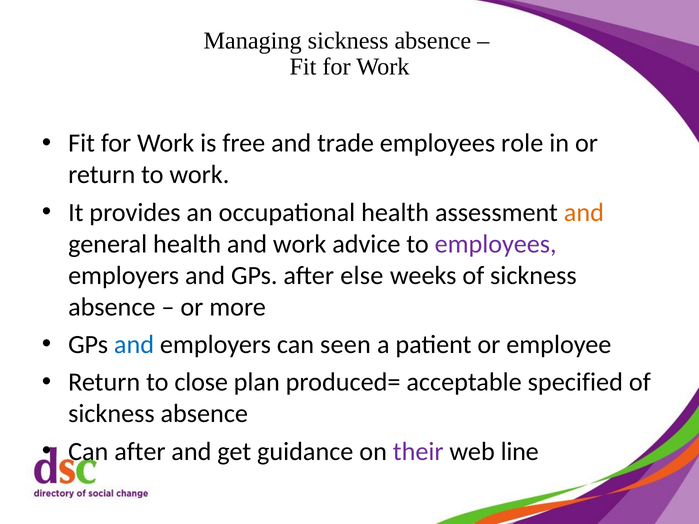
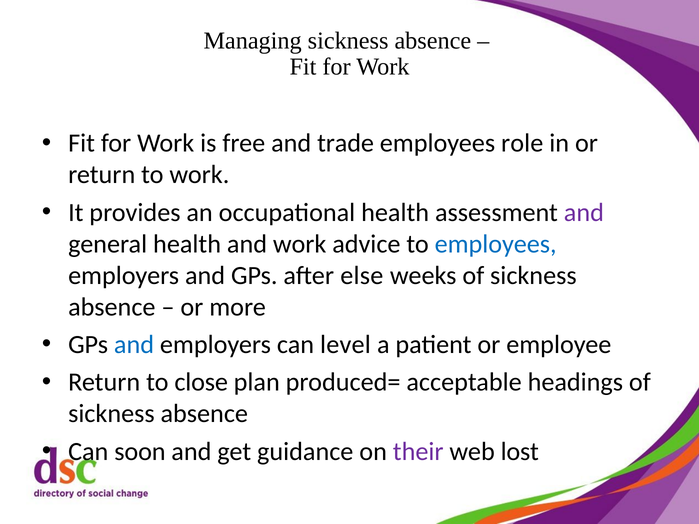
and at (584, 213) colour: orange -> purple
employees at (496, 244) colour: purple -> blue
seen: seen -> level
specified: specified -> headings
Can after: after -> soon
line: line -> lost
